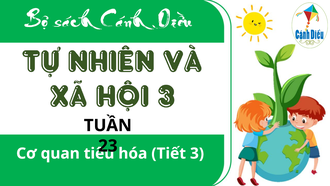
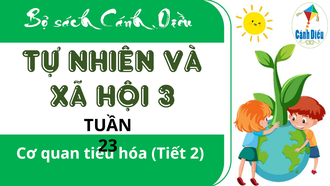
3: 3 -> 2
